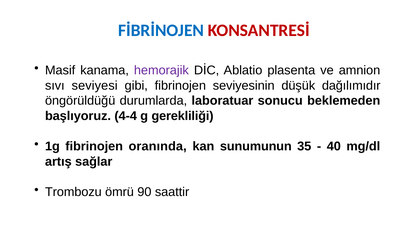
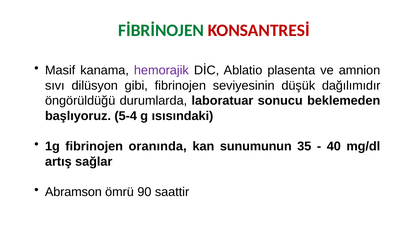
FİBRİNOJEN colour: blue -> green
seviyesi: seviyesi -> dilüsyon
4-4: 4-4 -> 5-4
gerekliliği: gerekliliği -> ısısındaki
Trombozu: Trombozu -> Abramson
